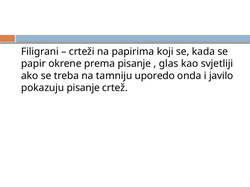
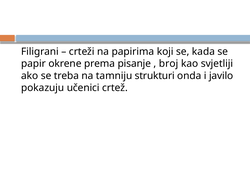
glas: glas -> broj
uporedo: uporedo -> strukturi
pokazuju pisanje: pisanje -> učenici
